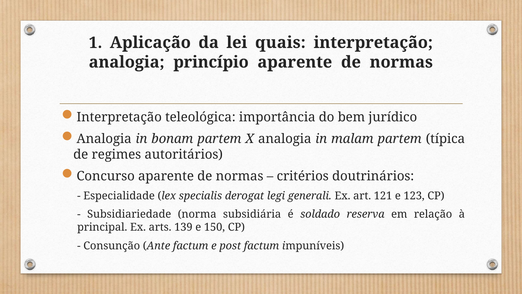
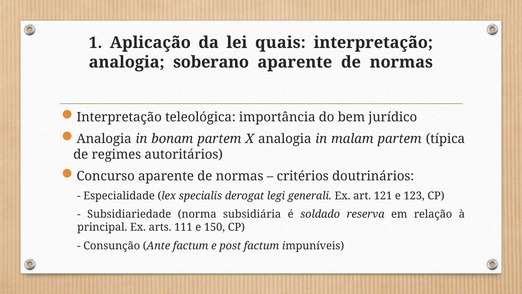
princípio: princípio -> soberano
139: 139 -> 111
